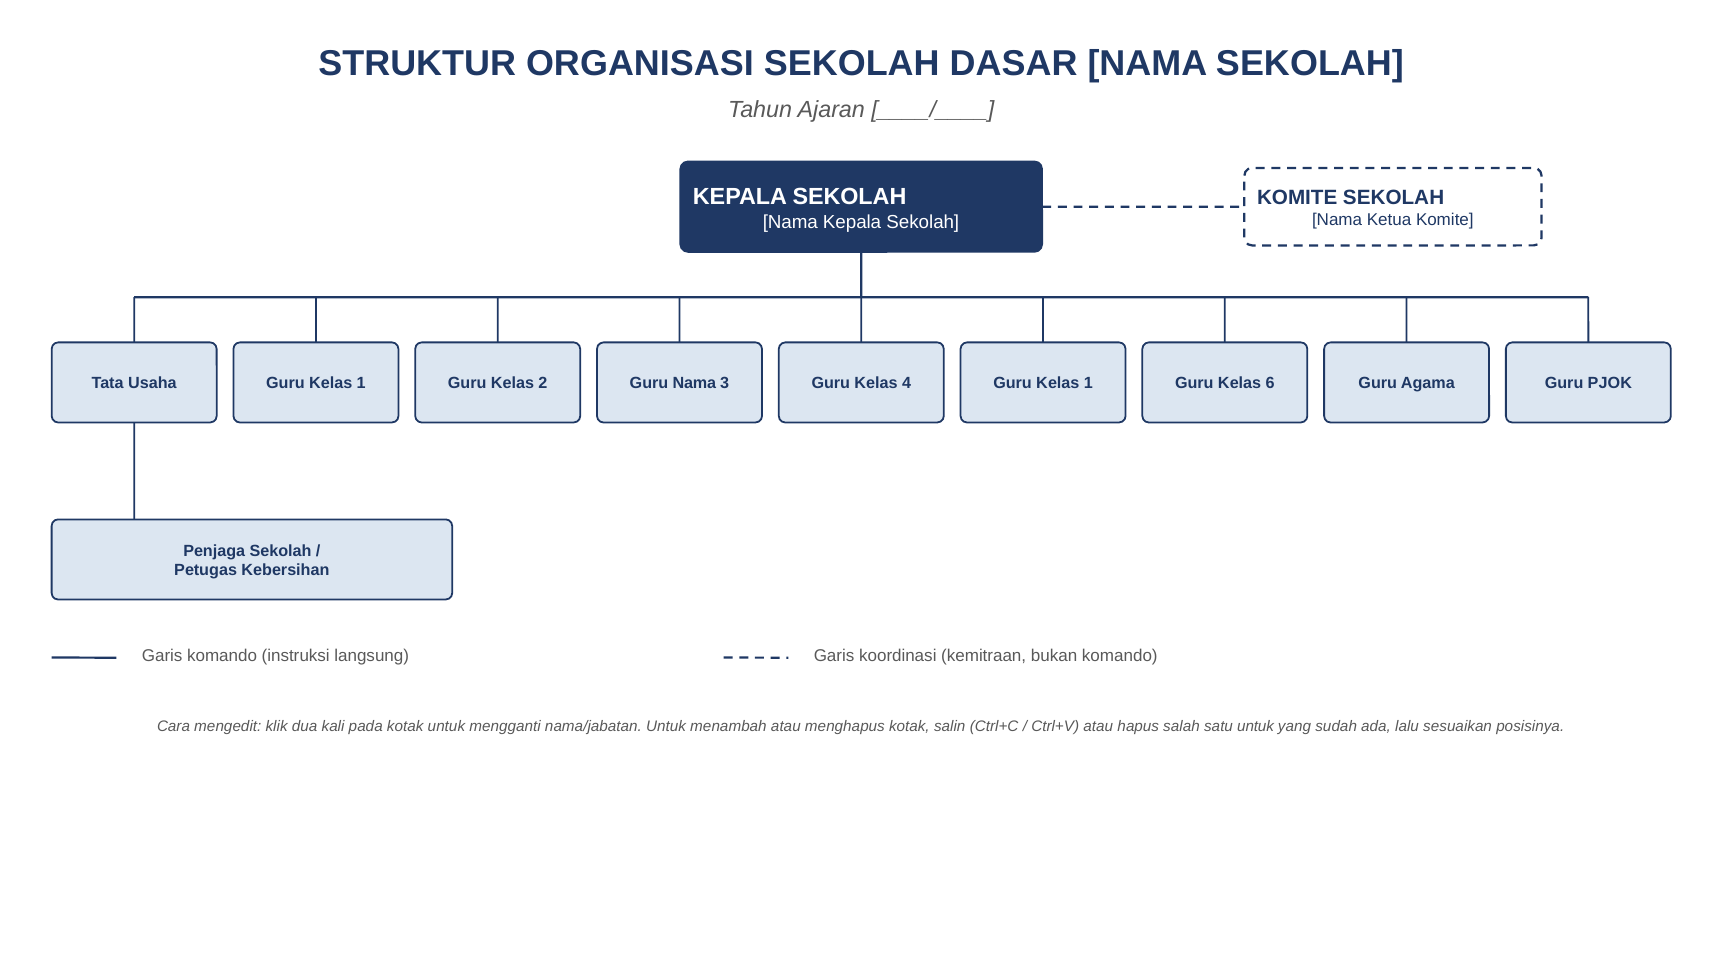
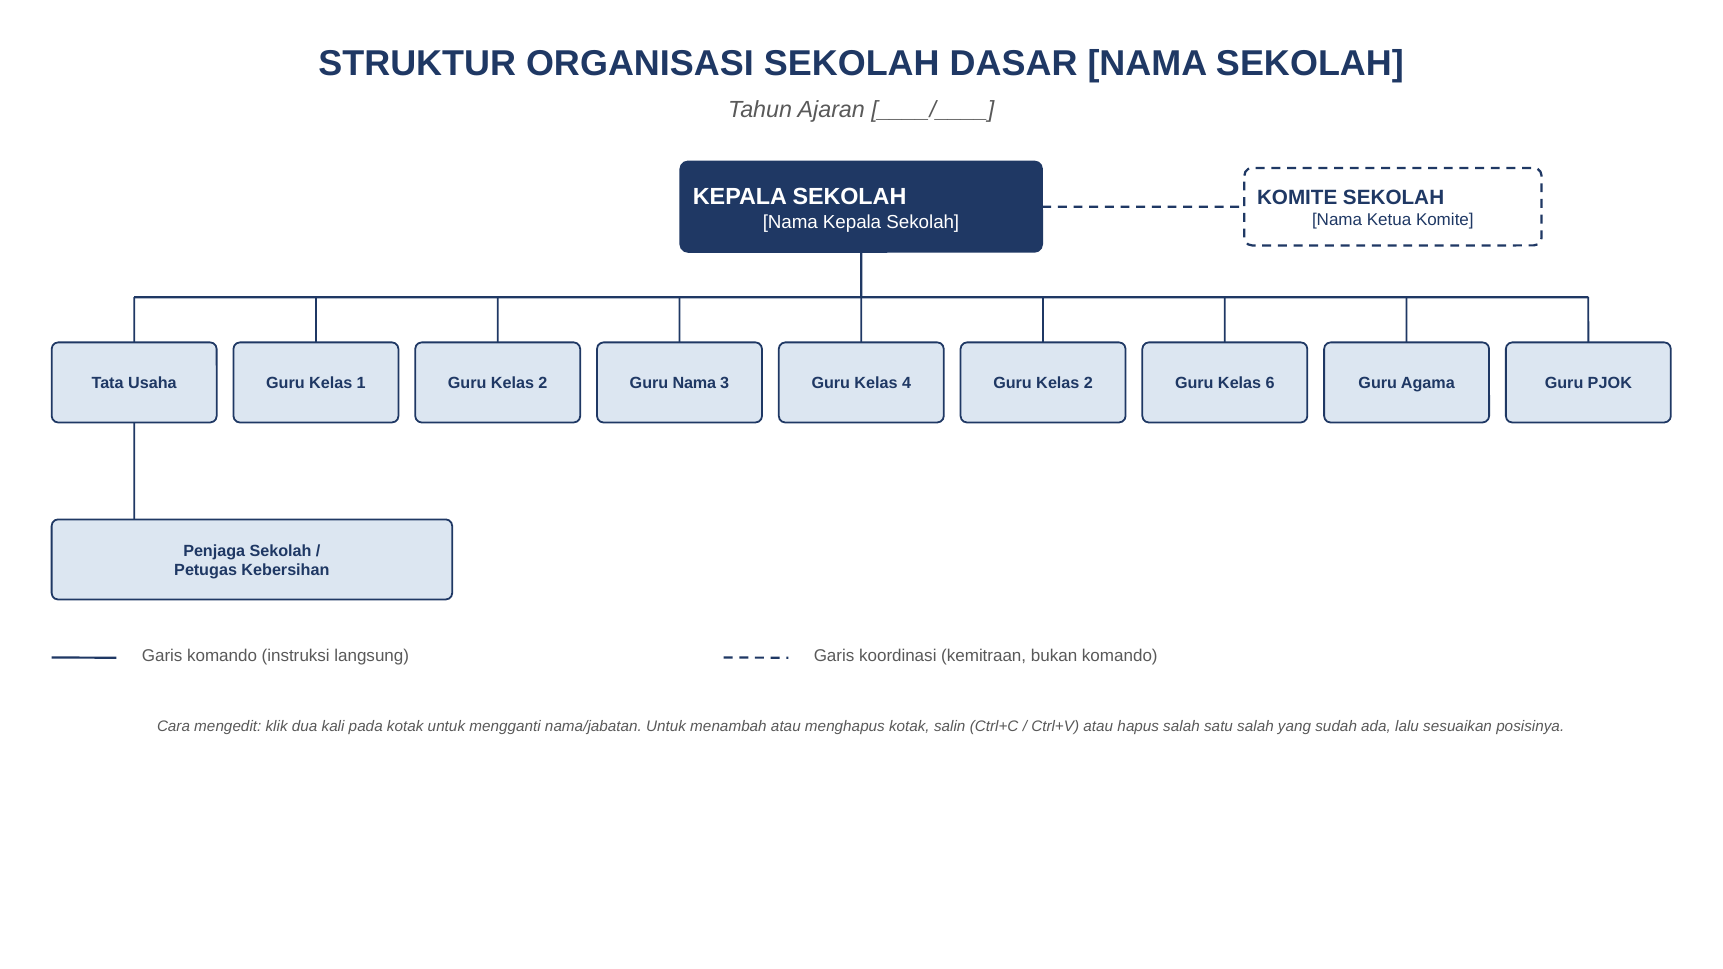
4 Guru Kelas 1: 1 -> 2
satu untuk: untuk -> salah
